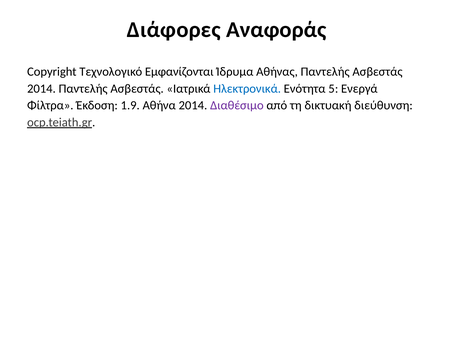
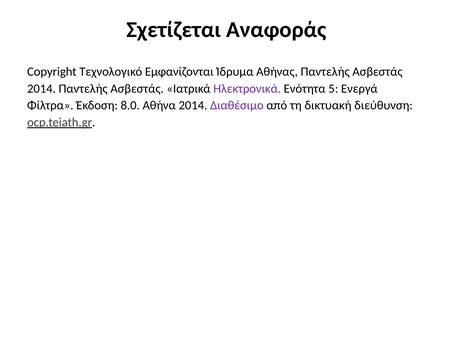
Διάφορες: Διάφορες -> Σχετίζεται
Ηλεκτρονικά colour: blue -> purple
1.9: 1.9 -> 8.0
